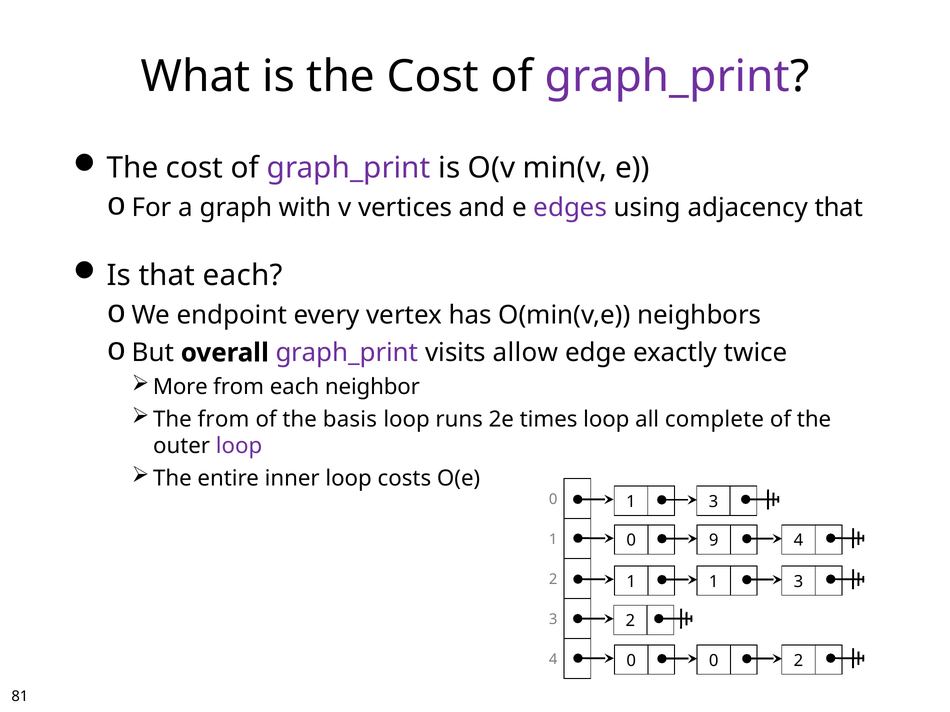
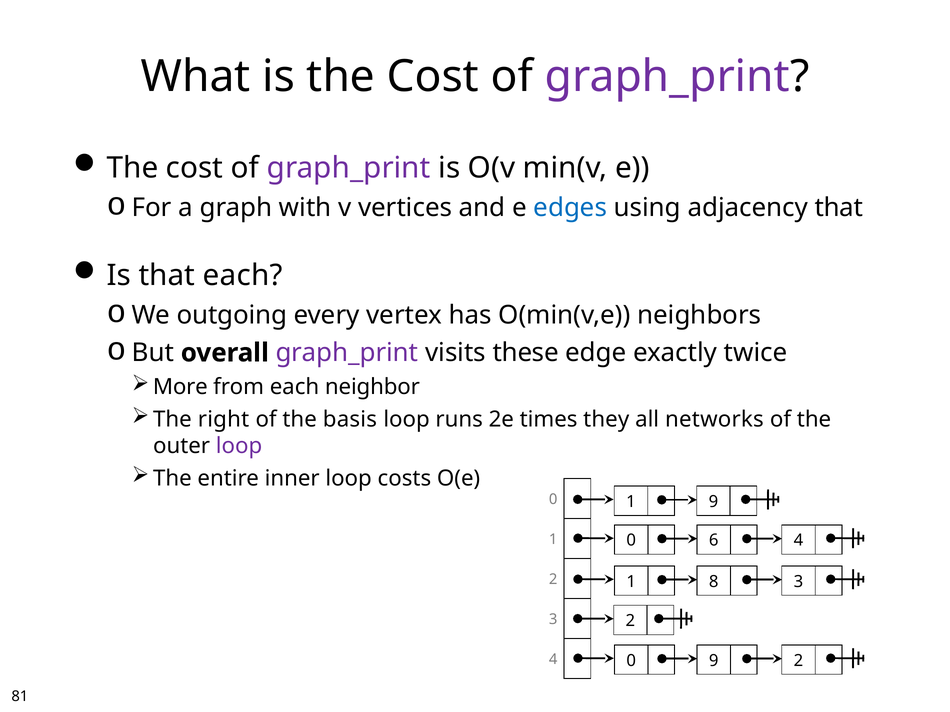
edges colour: purple -> blue
endpoint: endpoint -> outgoing
allow: allow -> these
The from: from -> right
times loop: loop -> they
complete: complete -> networks
3 at (713, 502): 3 -> 9
9: 9 -> 6
1 1: 1 -> 8
0 0: 0 -> 9
